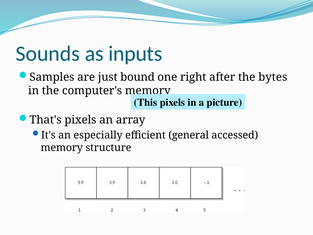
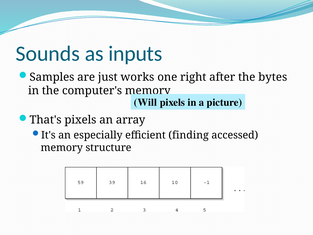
bound: bound -> works
This: This -> Will
general: general -> finding
